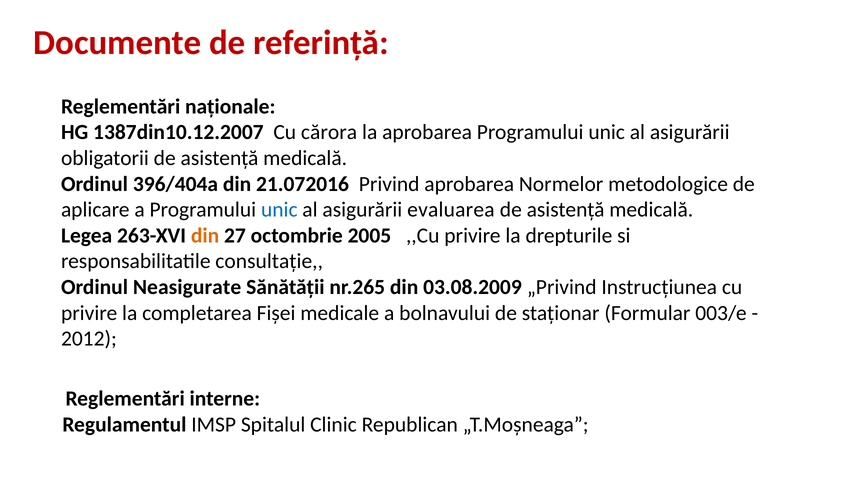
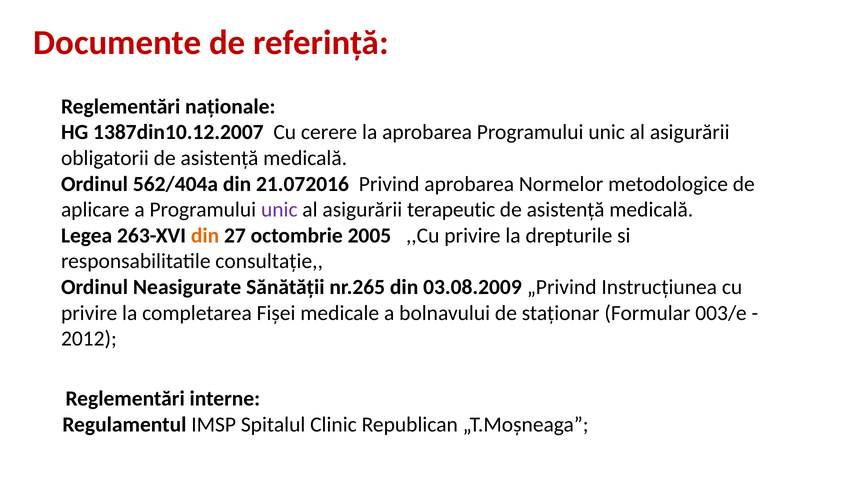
cărora: cărora -> cerere
396/404a: 396/404a -> 562/404a
unic at (279, 210) colour: blue -> purple
evaluarea: evaluarea -> terapeutic
